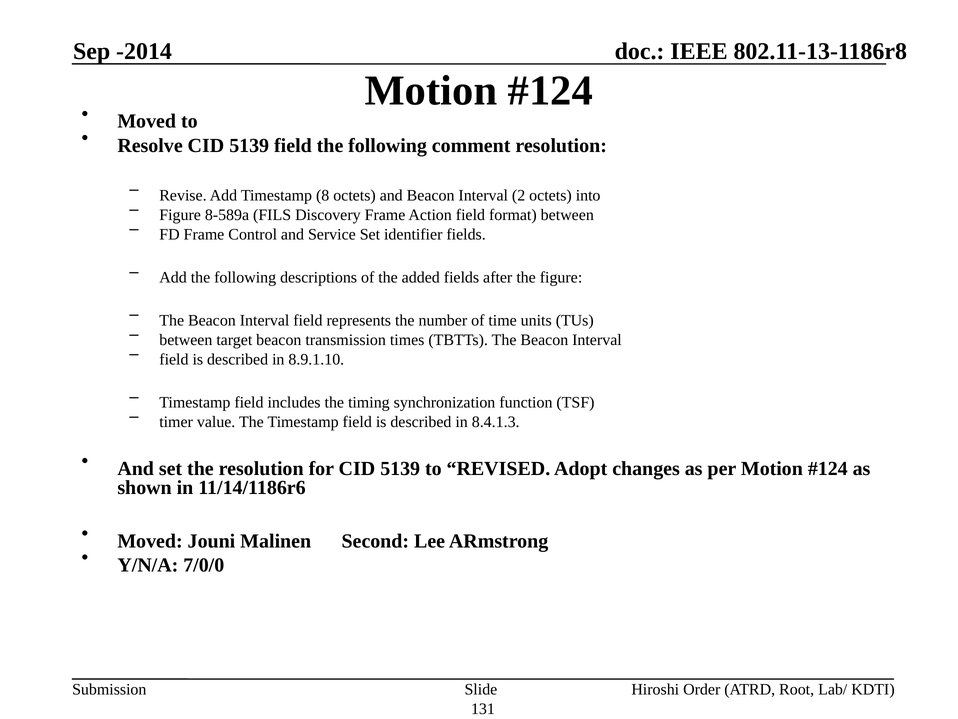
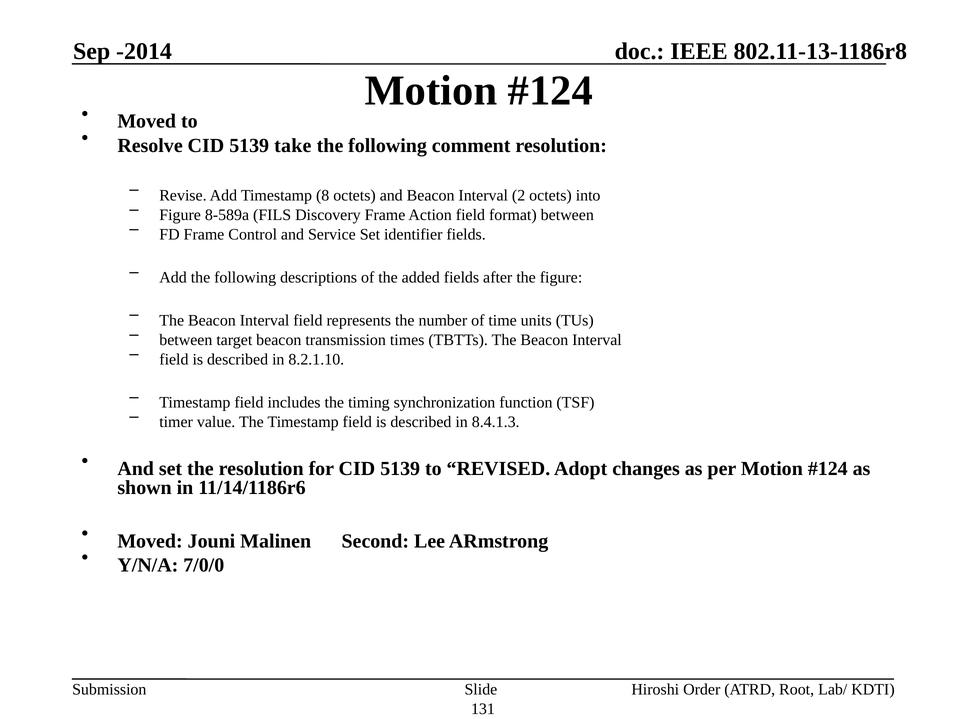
5139 field: field -> take
8.9.1.10: 8.9.1.10 -> 8.2.1.10
